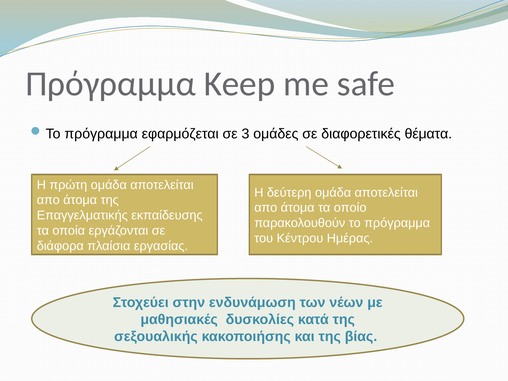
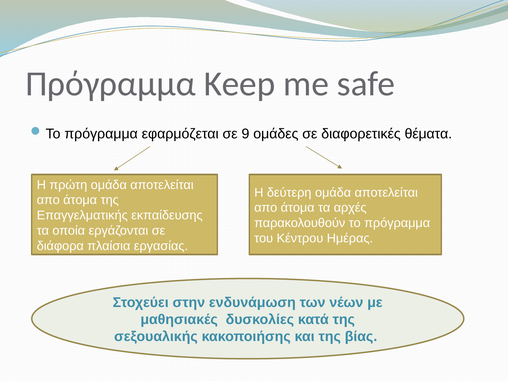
3: 3 -> 9
οποίο: οποίο -> αρχές
